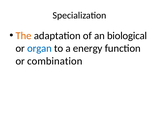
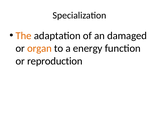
biological: biological -> damaged
organ colour: blue -> orange
combination: combination -> reproduction
